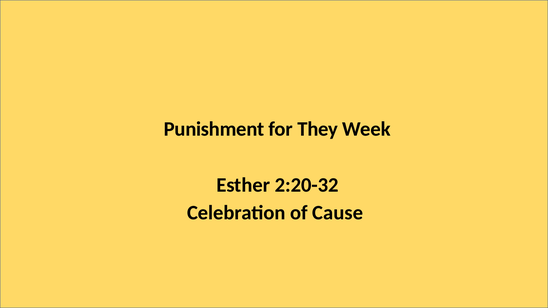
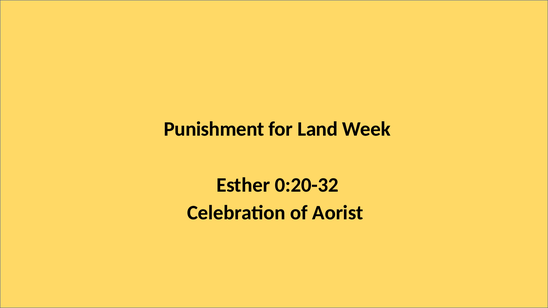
They: They -> Land
2:20-32: 2:20-32 -> 0:20-32
Cause: Cause -> Aorist
